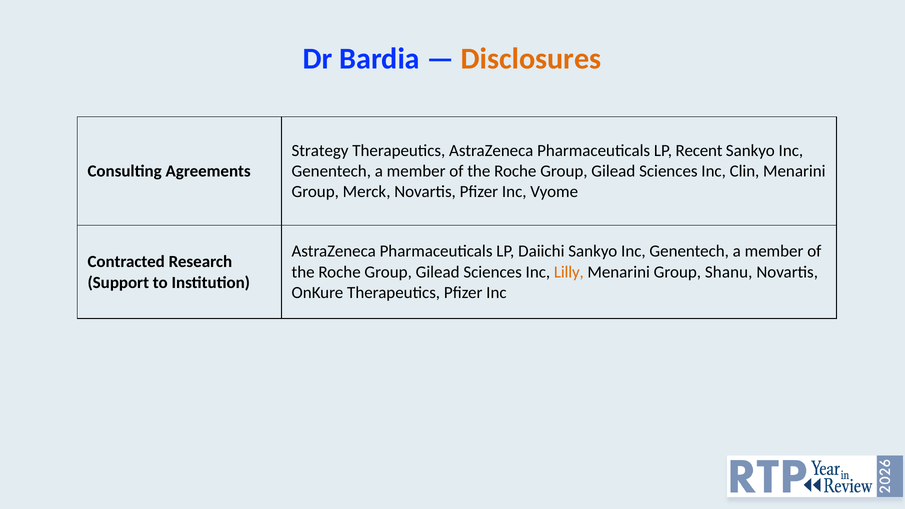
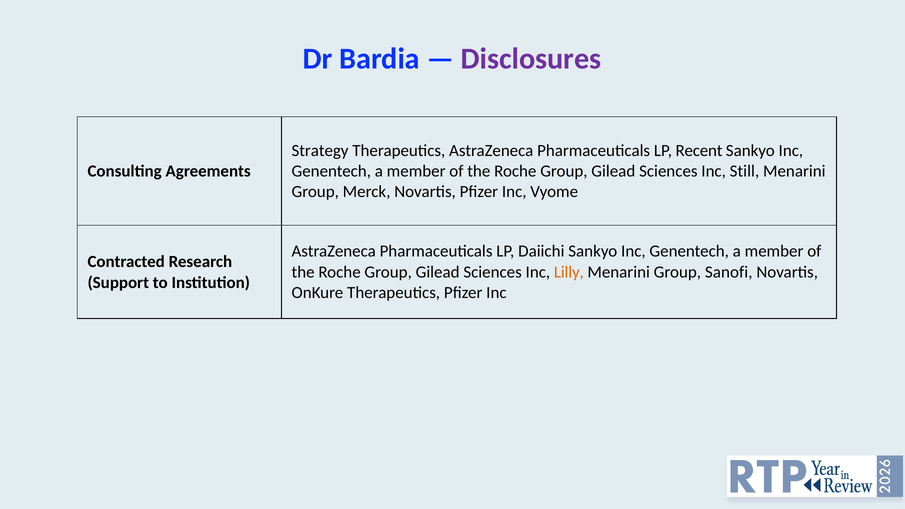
Disclosures colour: orange -> purple
Clin: Clin -> Still
Shanu: Shanu -> Sanofi
